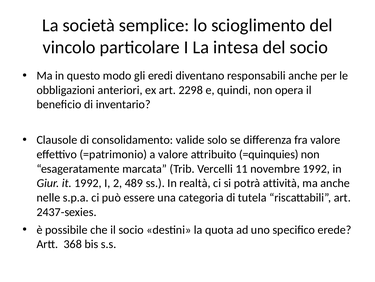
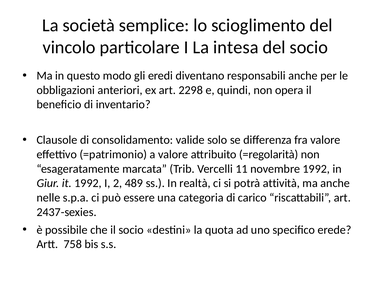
=quinquies: =quinquies -> =regolarità
tutela: tutela -> carico
368: 368 -> 758
